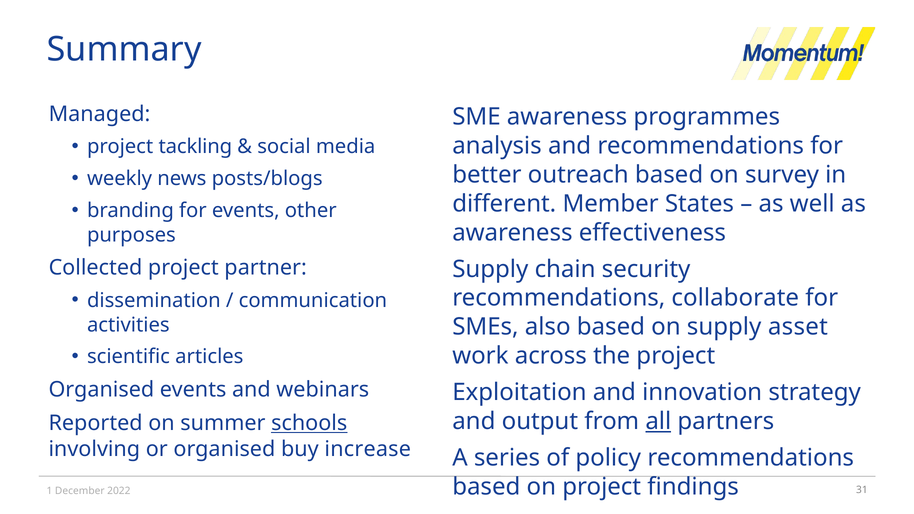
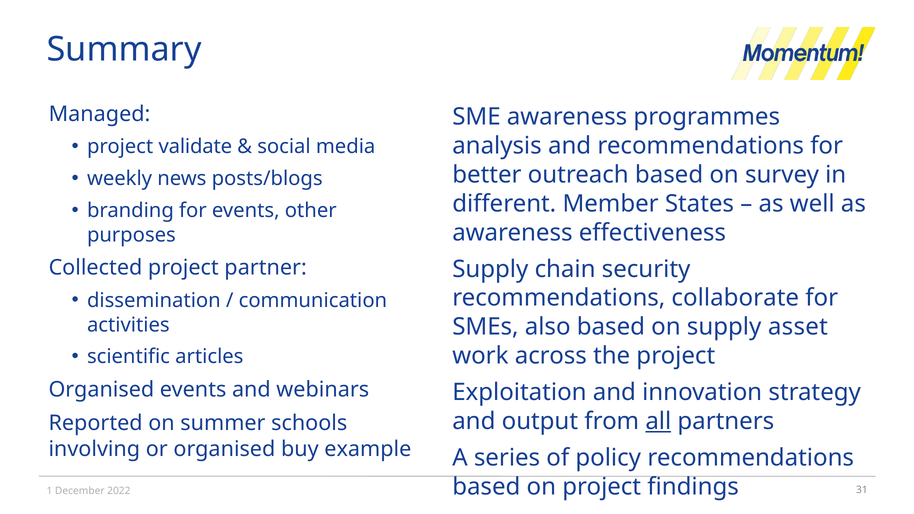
tackling: tackling -> validate
schools underline: present -> none
increase: increase -> example
